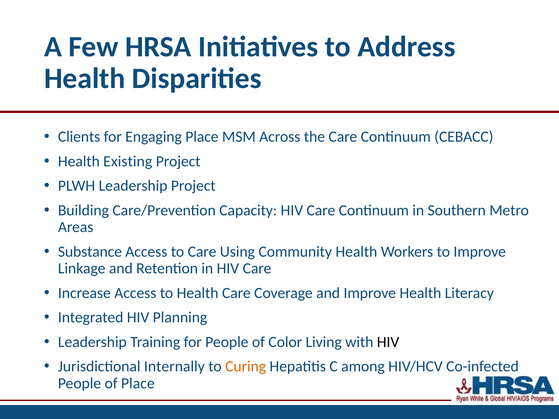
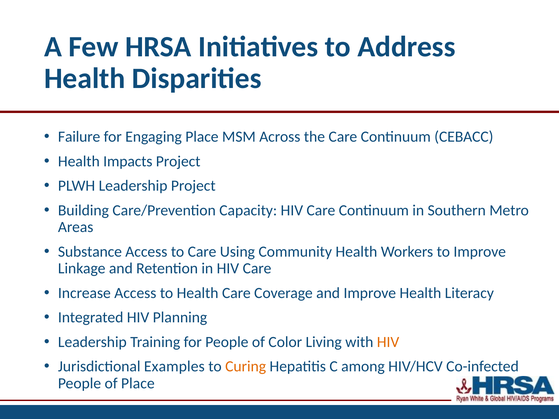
Clients: Clients -> Failure
Existing: Existing -> Impacts
HIV at (388, 342) colour: black -> orange
Internally: Internally -> Examples
